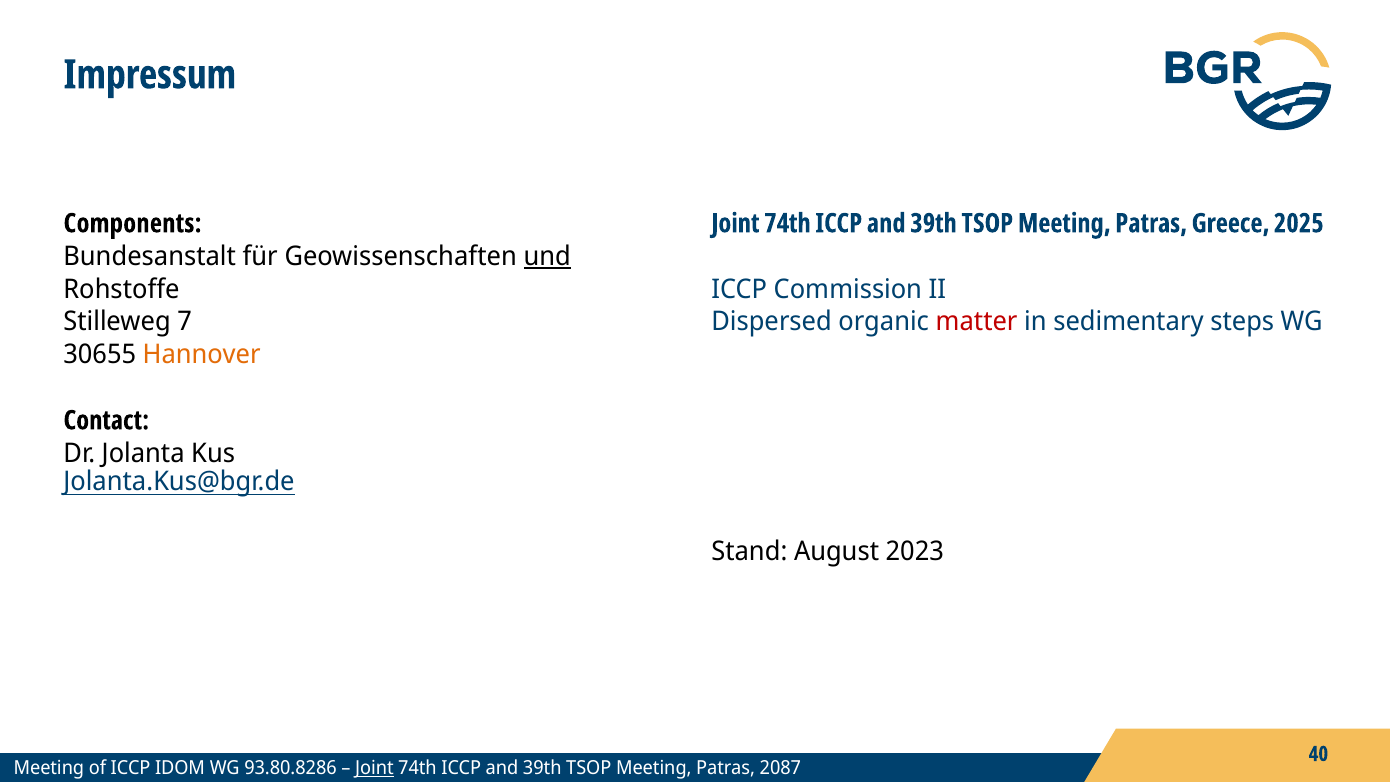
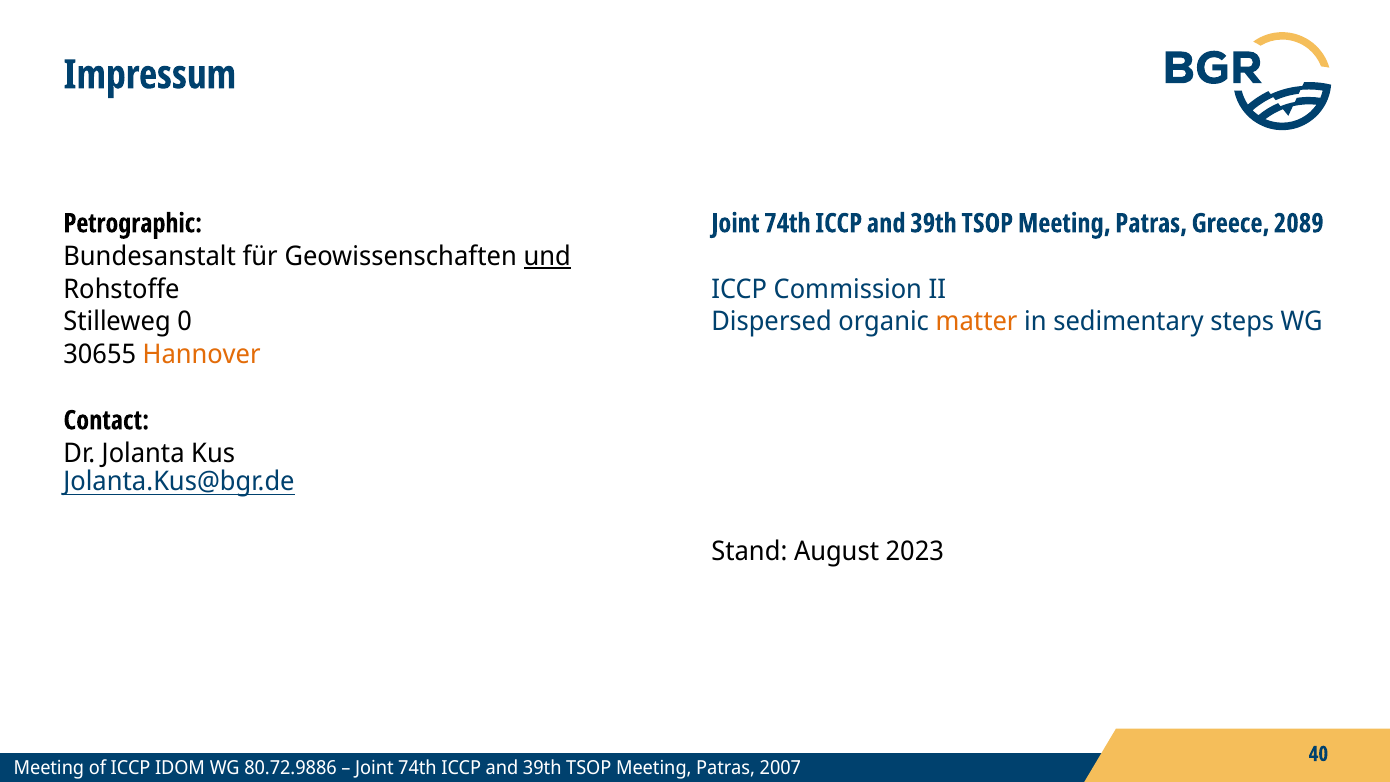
Components: Components -> Petrographic
2025: 2025 -> 2089
7: 7 -> 0
matter colour: red -> orange
93.80.8286: 93.80.8286 -> 80.72.9886
Joint at (374, 768) underline: present -> none
2087: 2087 -> 2007
